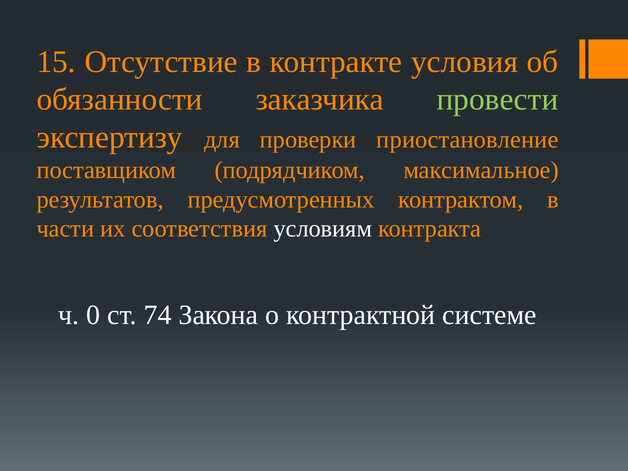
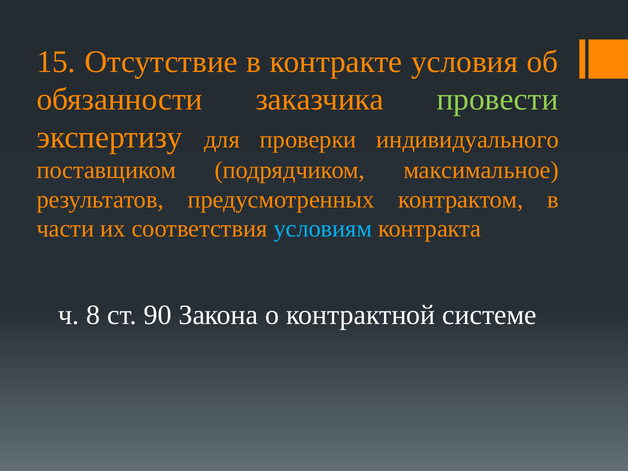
приостановление: приостановление -> индивидуального
условиям colour: white -> light blue
0: 0 -> 8
74: 74 -> 90
